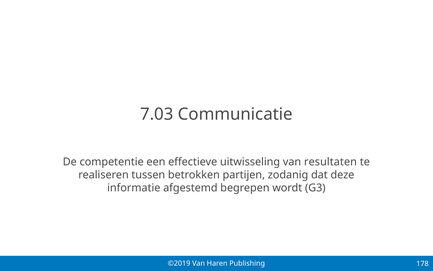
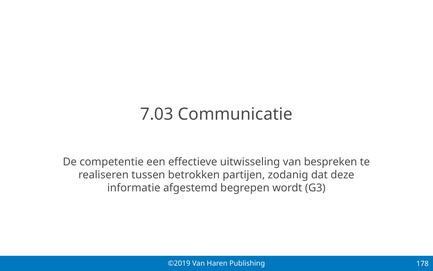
resultaten: resultaten -> bespreken
